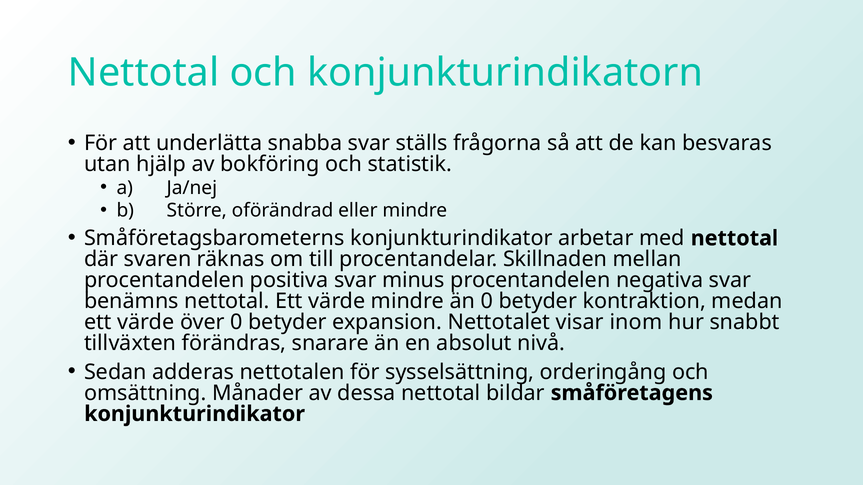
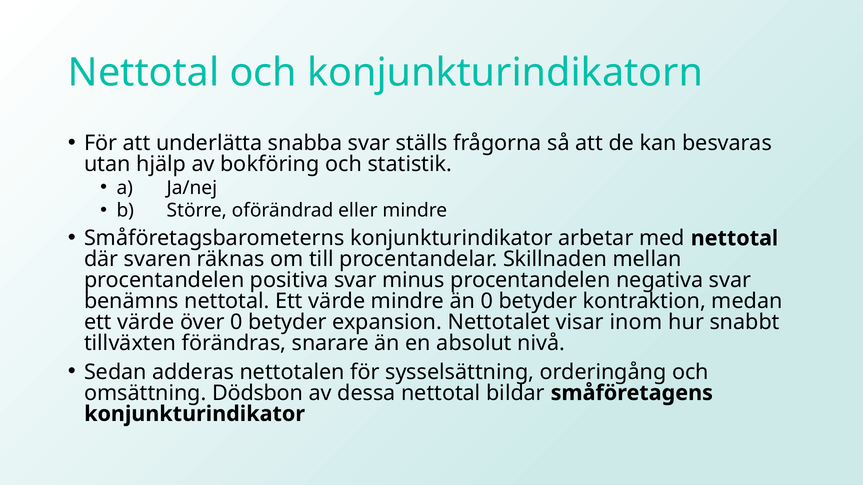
Månader: Månader -> Dödsbon
